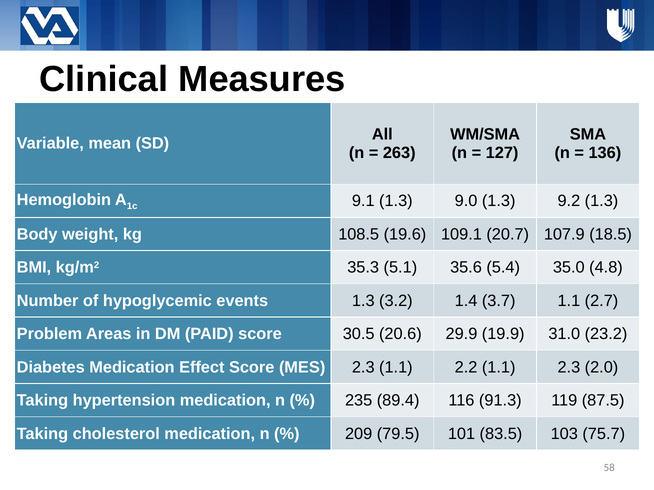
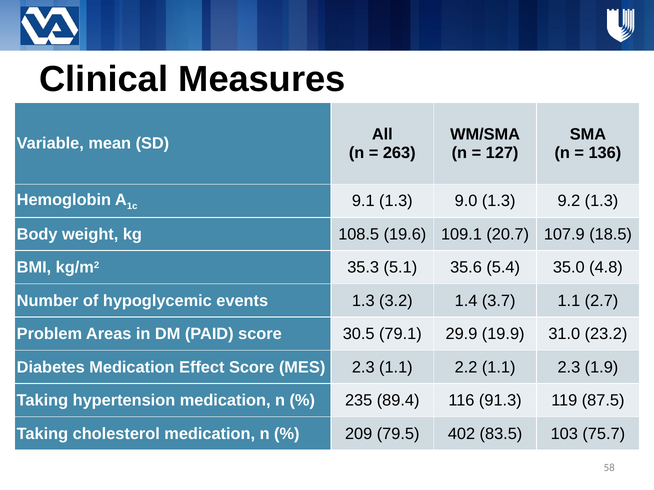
20.6: 20.6 -> 79.1
2.0: 2.0 -> 1.9
101: 101 -> 402
